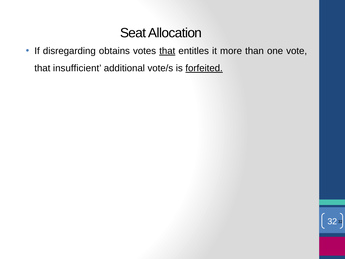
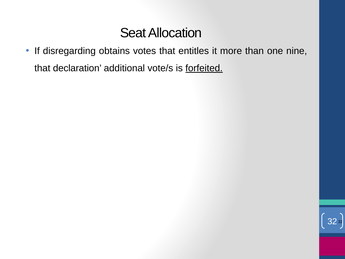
that at (167, 51) underline: present -> none
vote: vote -> nine
insufficient: insufficient -> declaration
